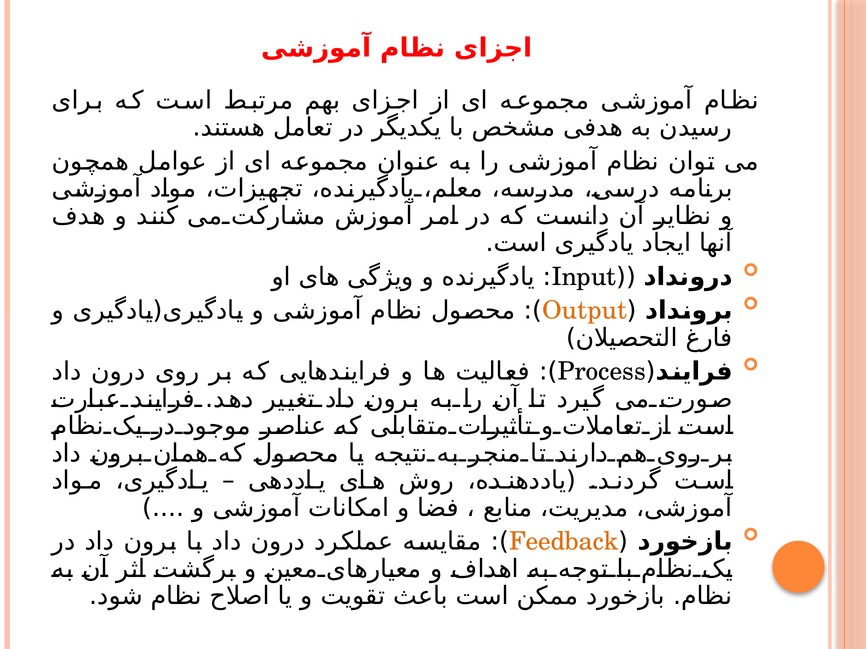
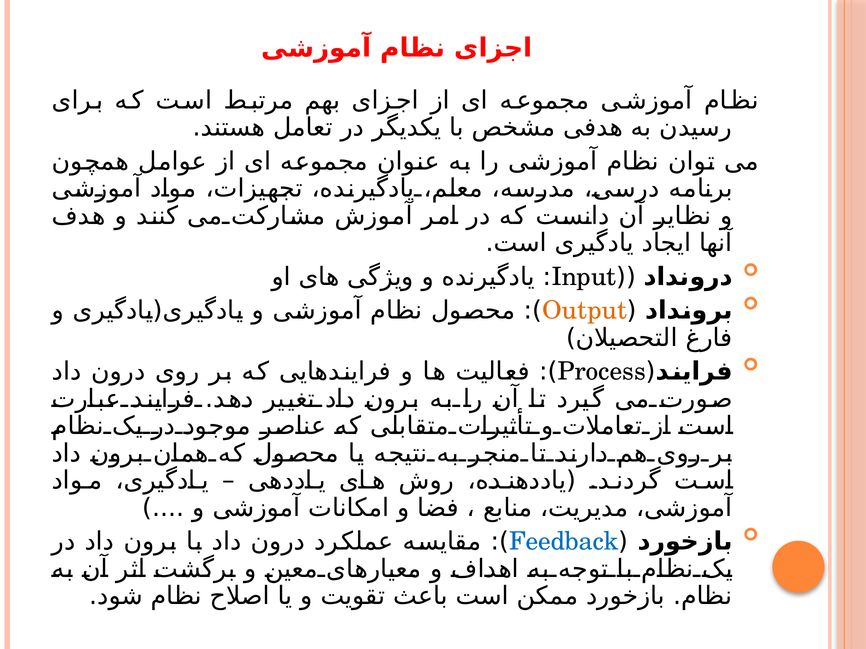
Feedback colour: orange -> blue
